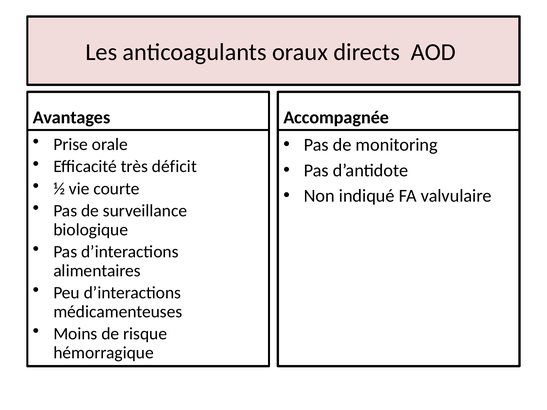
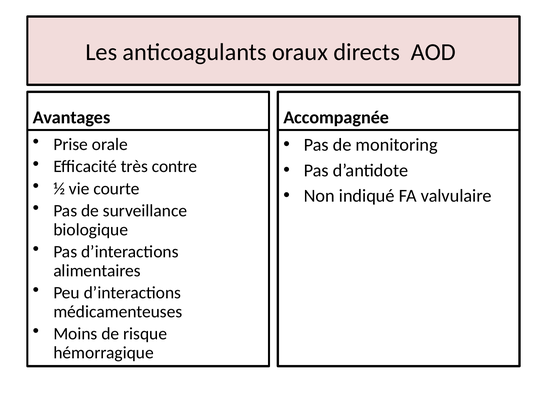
déficit: déficit -> contre
